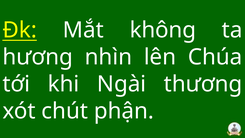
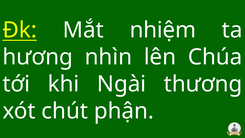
không: không -> nhiệm
